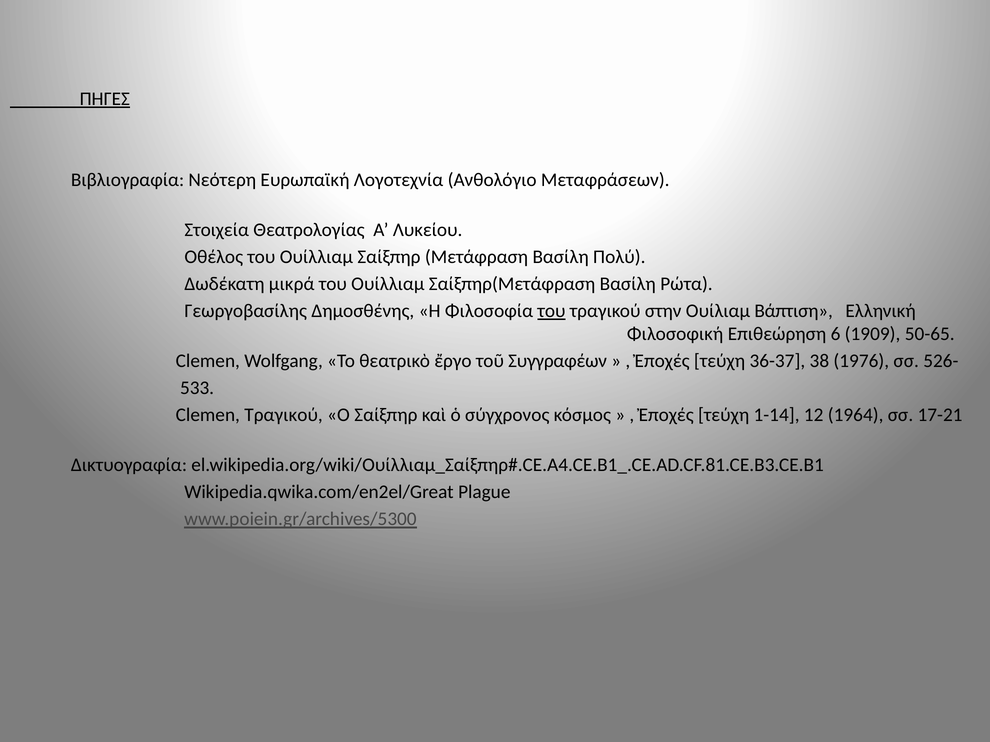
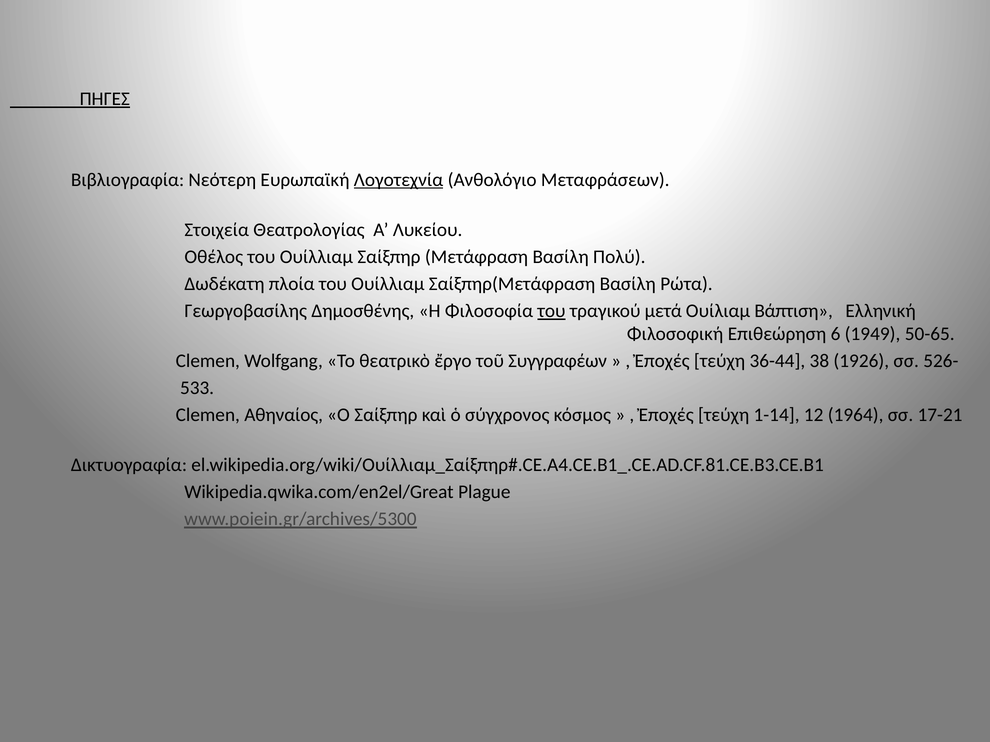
Λογοτεχνία underline: none -> present
μικρά: μικρά -> πλοία
στην: στην -> μετά
1909: 1909 -> 1949
36-37: 36-37 -> 36-44
1976: 1976 -> 1926
Clemen Τραγικού: Τραγικού -> Αθηναίος
